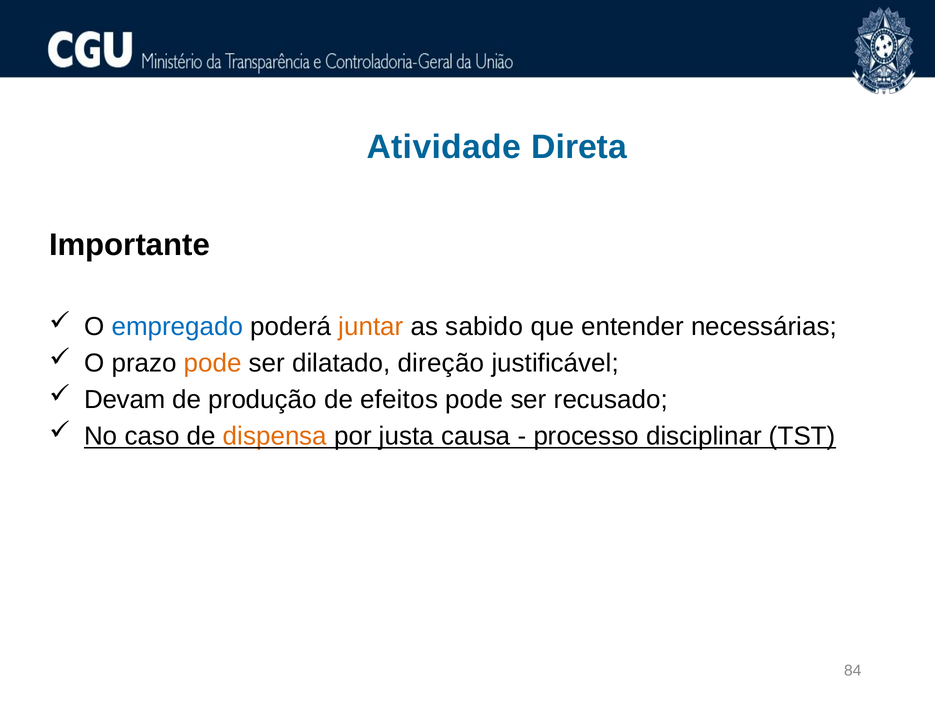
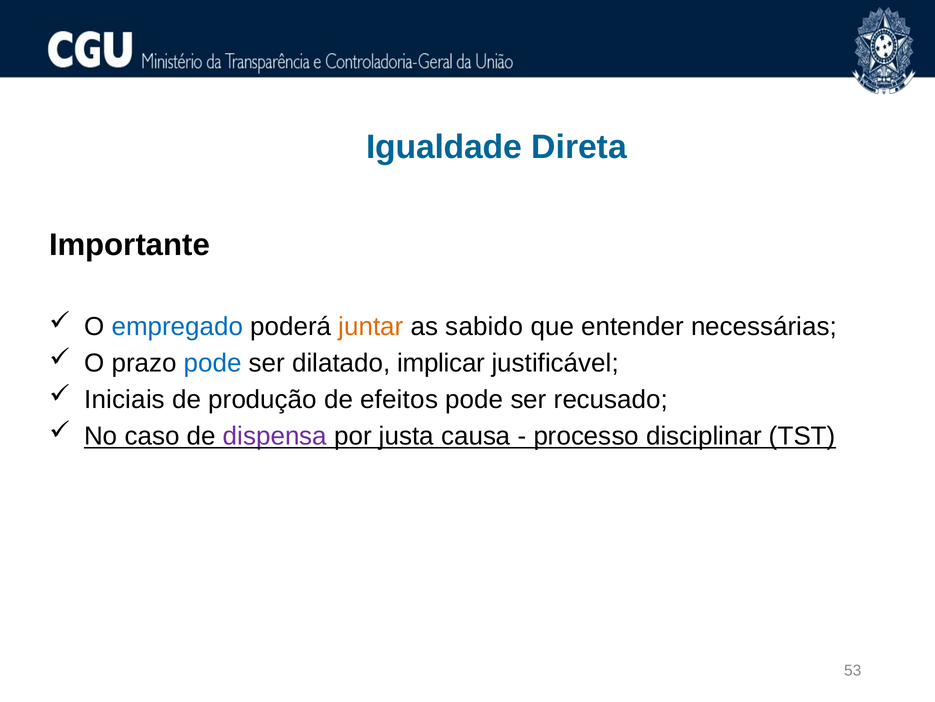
Atividade: Atividade -> Igualdade
pode at (213, 363) colour: orange -> blue
direção: direção -> implicar
Devam: Devam -> Iniciais
dispensa colour: orange -> purple
84: 84 -> 53
